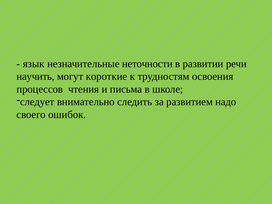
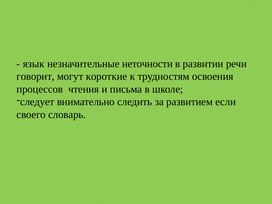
научить: научить -> говорит
надо: надо -> если
ошибок: ошибок -> словарь
